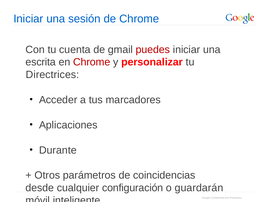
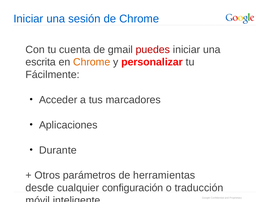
Chrome at (92, 62) colour: red -> orange
Directrices: Directrices -> Fácilmente
coincidencias: coincidencias -> herramientas
guardarán: guardarán -> traducción
